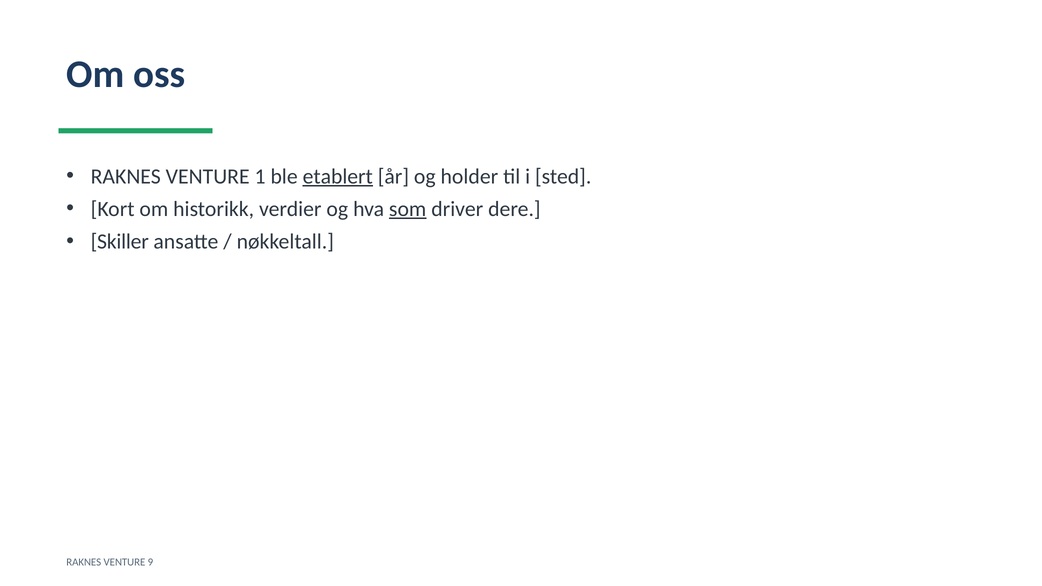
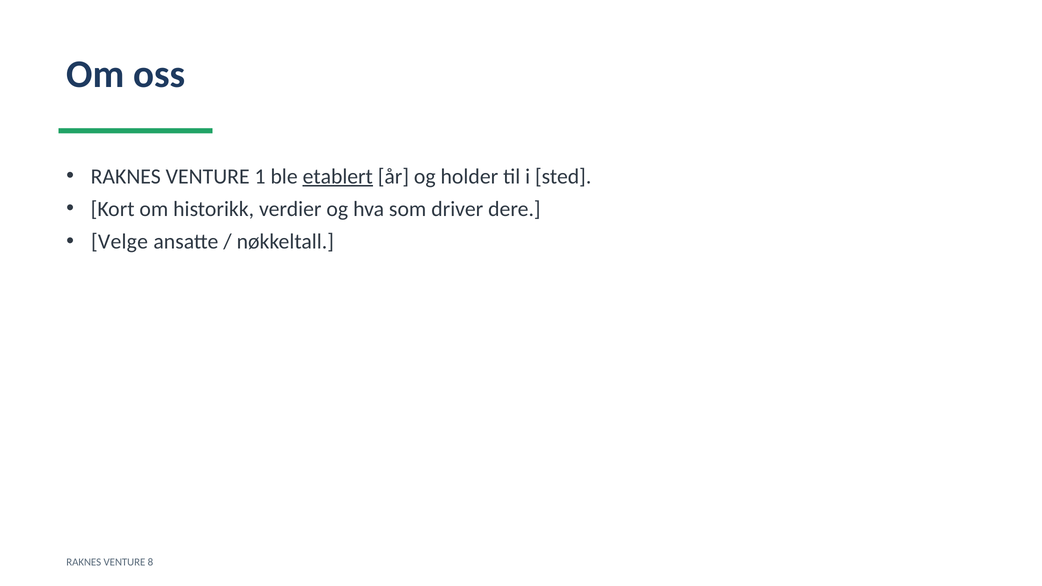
som underline: present -> none
Skiller: Skiller -> Velge
9: 9 -> 8
